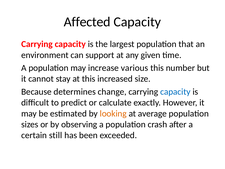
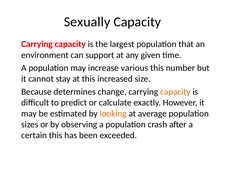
Affected: Affected -> Sexually
capacity at (175, 92) colour: blue -> orange
certain still: still -> this
